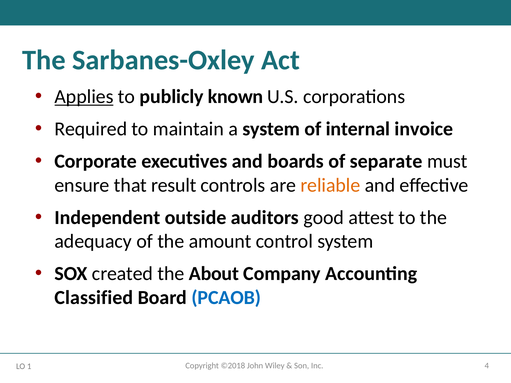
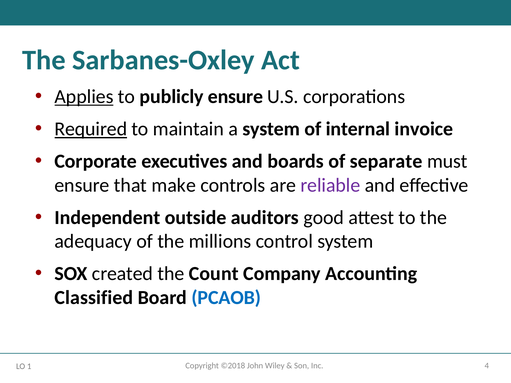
publicly known: known -> ensure
Required underline: none -> present
result: result -> make
reliable colour: orange -> purple
amount: amount -> millions
About: About -> Count
